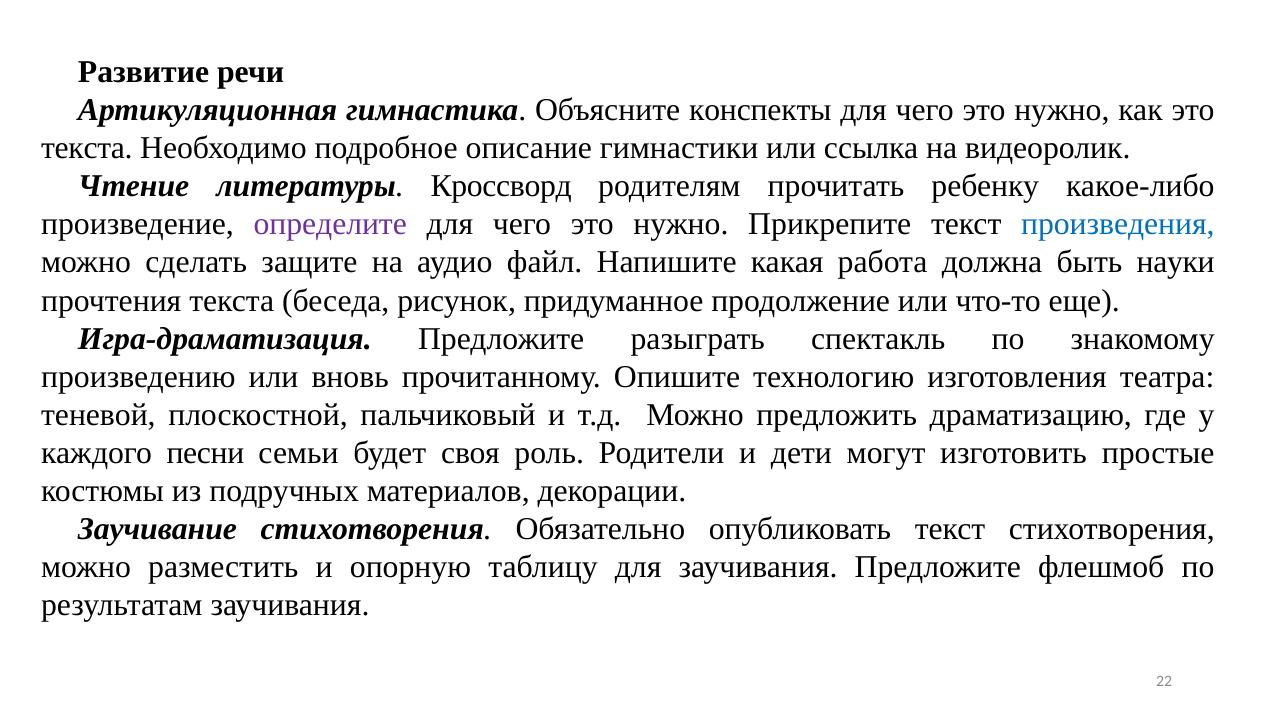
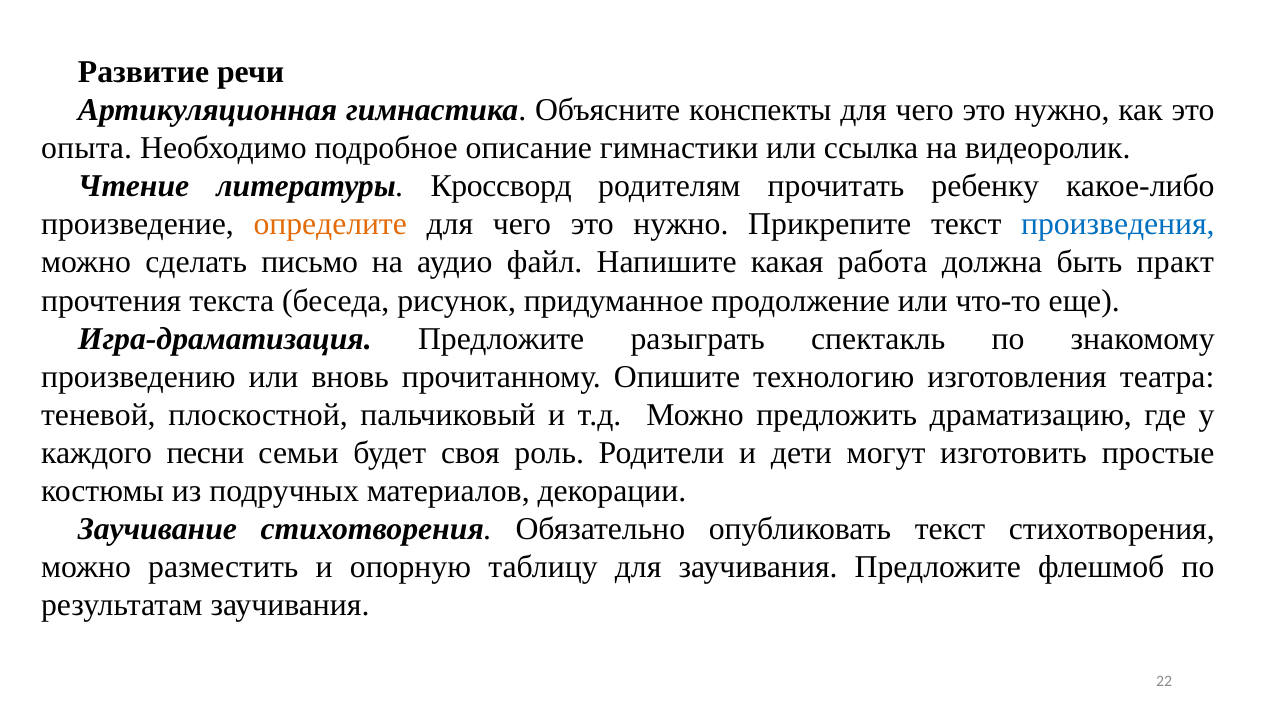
текста at (87, 148): текста -> опыта
определите colour: purple -> orange
защите: защите -> письмо
науки: науки -> практ
